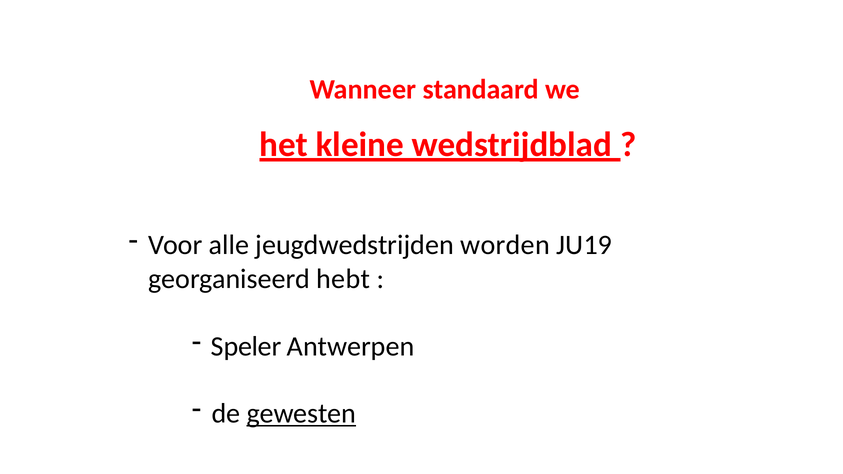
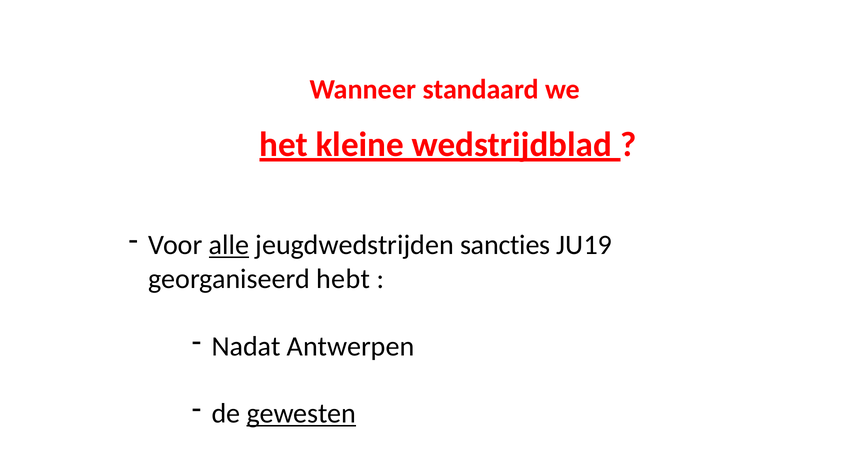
alle underline: none -> present
worden: worden -> sancties
Speler: Speler -> Nadat
